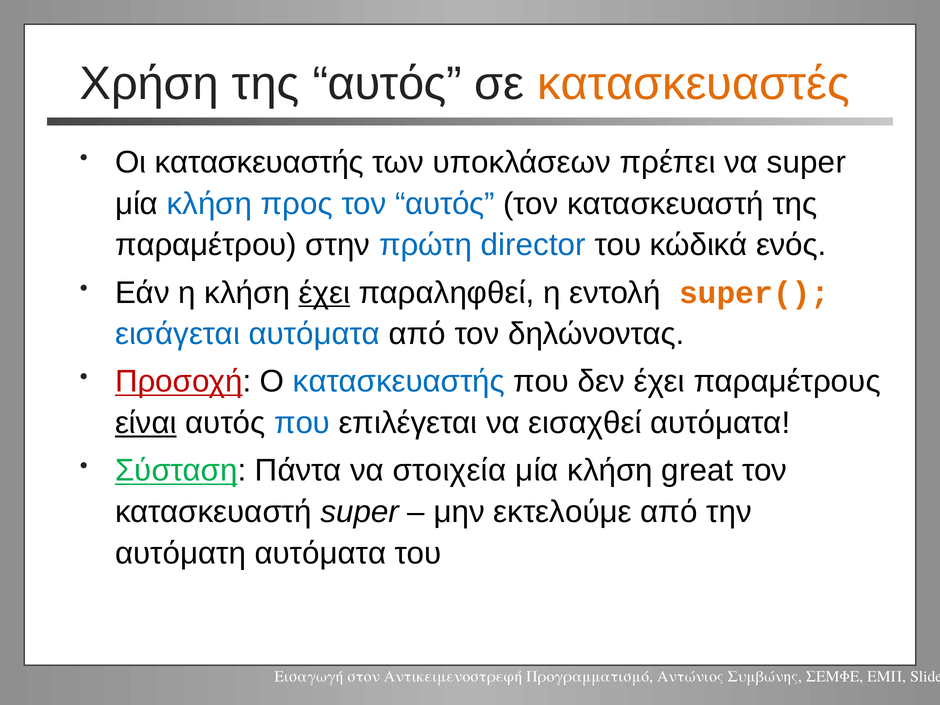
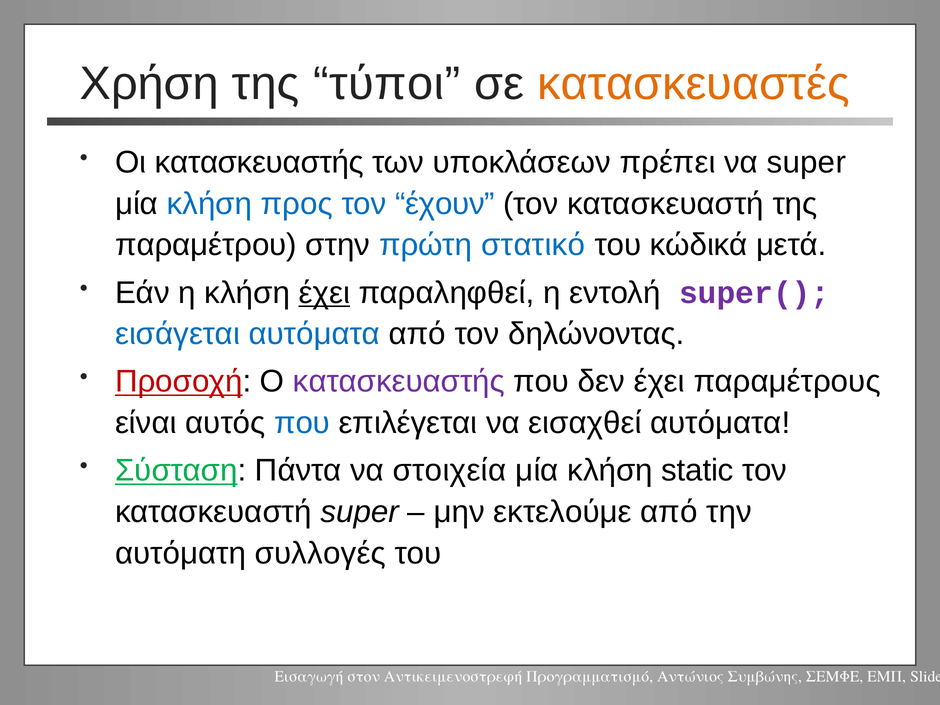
της αυτός: αυτός -> τύποι
τον αυτός: αυτός -> έχουν
director: director -> στατικό
ενός: ενός -> μετά
super( colour: orange -> purple
κατασκευαστής at (399, 382) colour: blue -> purple
είναι underline: present -> none
great: great -> static
αυτόματη αυτόματα: αυτόματα -> συλλογές
